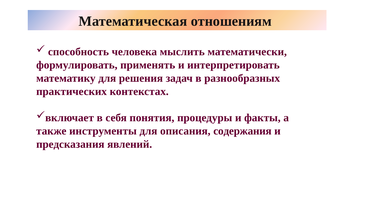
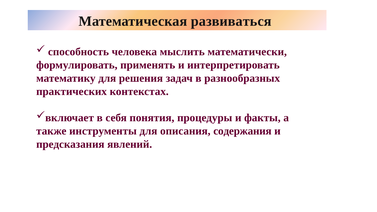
отношениям: отношениям -> развиваться
